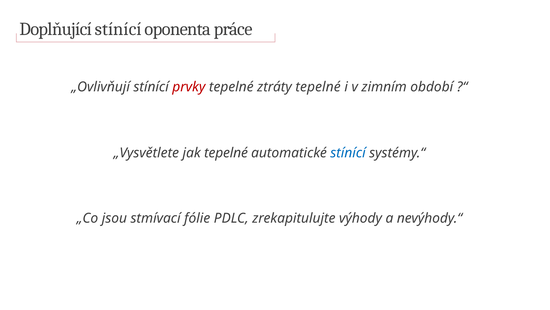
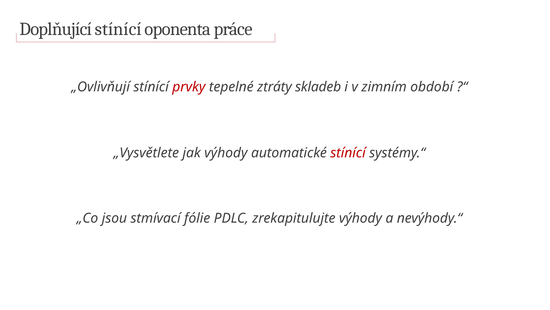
ztráty tepelné: tepelné -> skladeb
jak tepelné: tepelné -> výhody
stínící at (348, 153) colour: blue -> red
